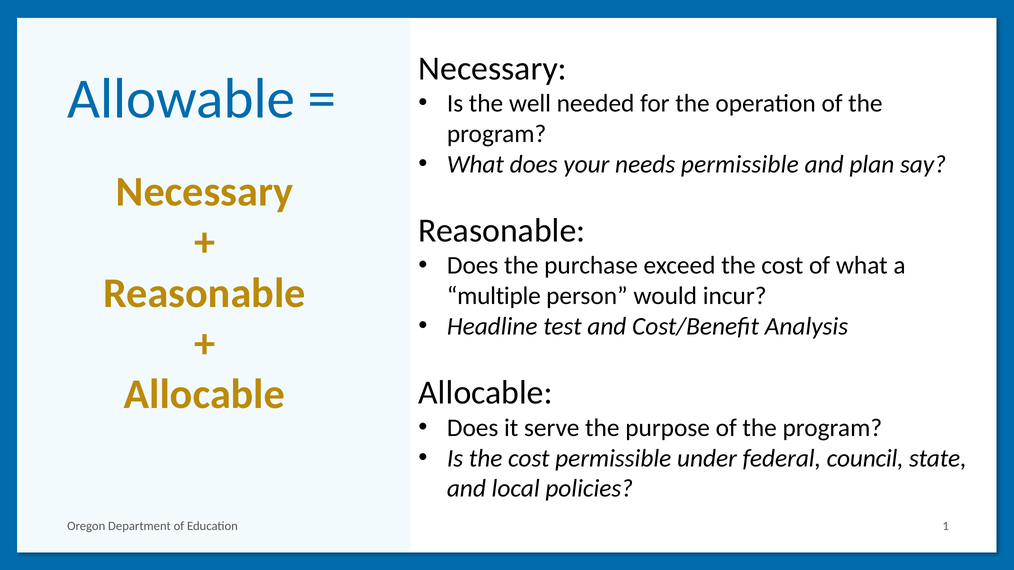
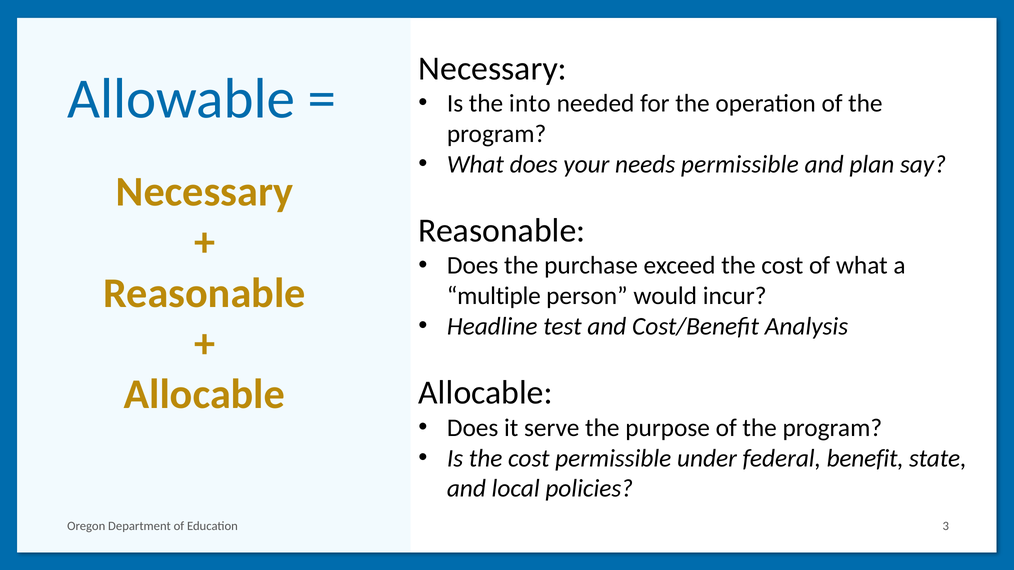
well: well -> into
council: council -> benefit
1: 1 -> 3
